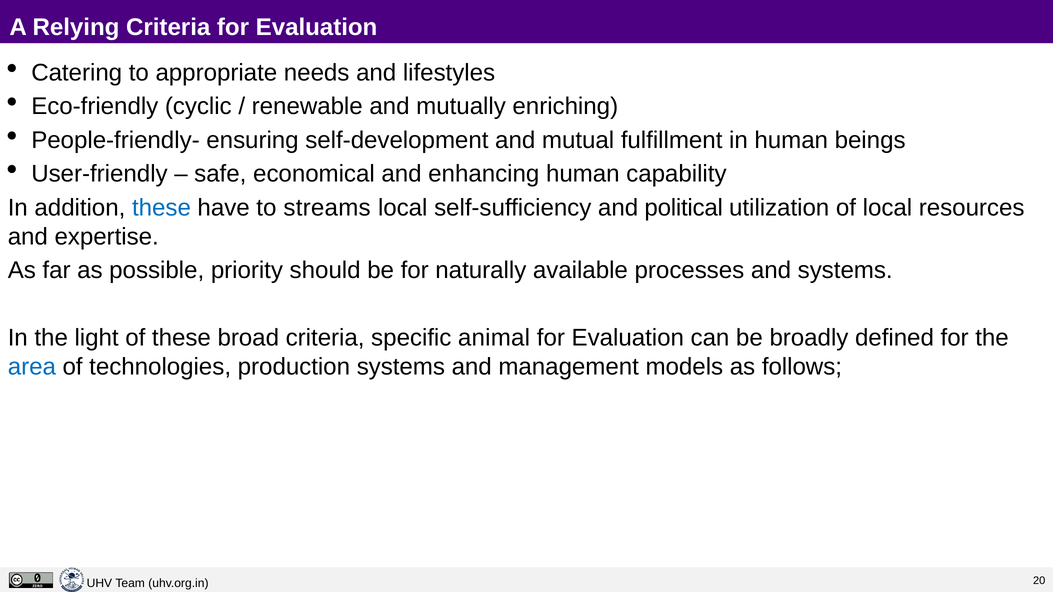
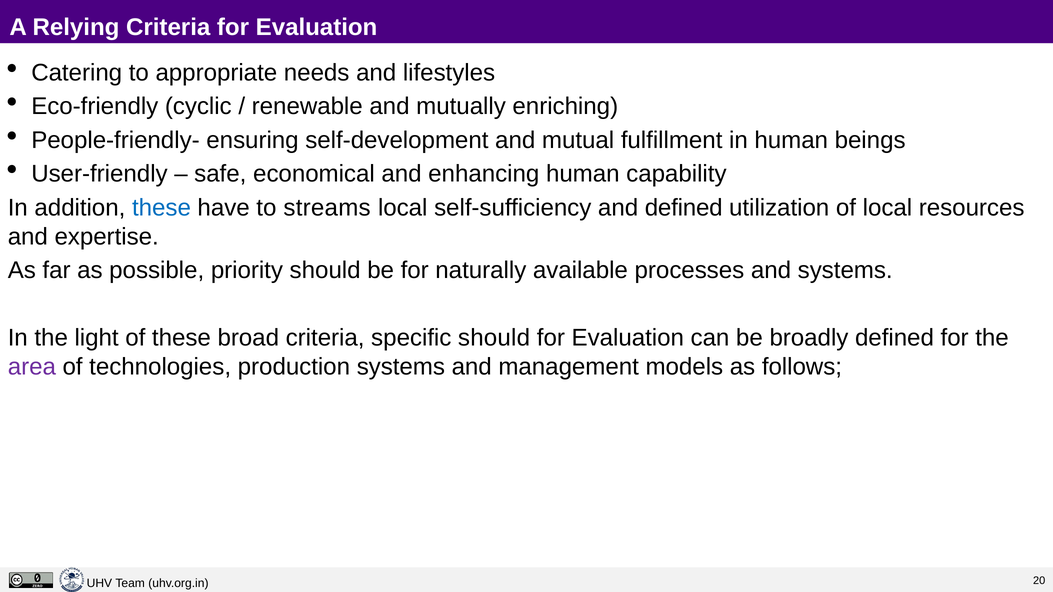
and political: political -> defined
specific animal: animal -> should
area colour: blue -> purple
